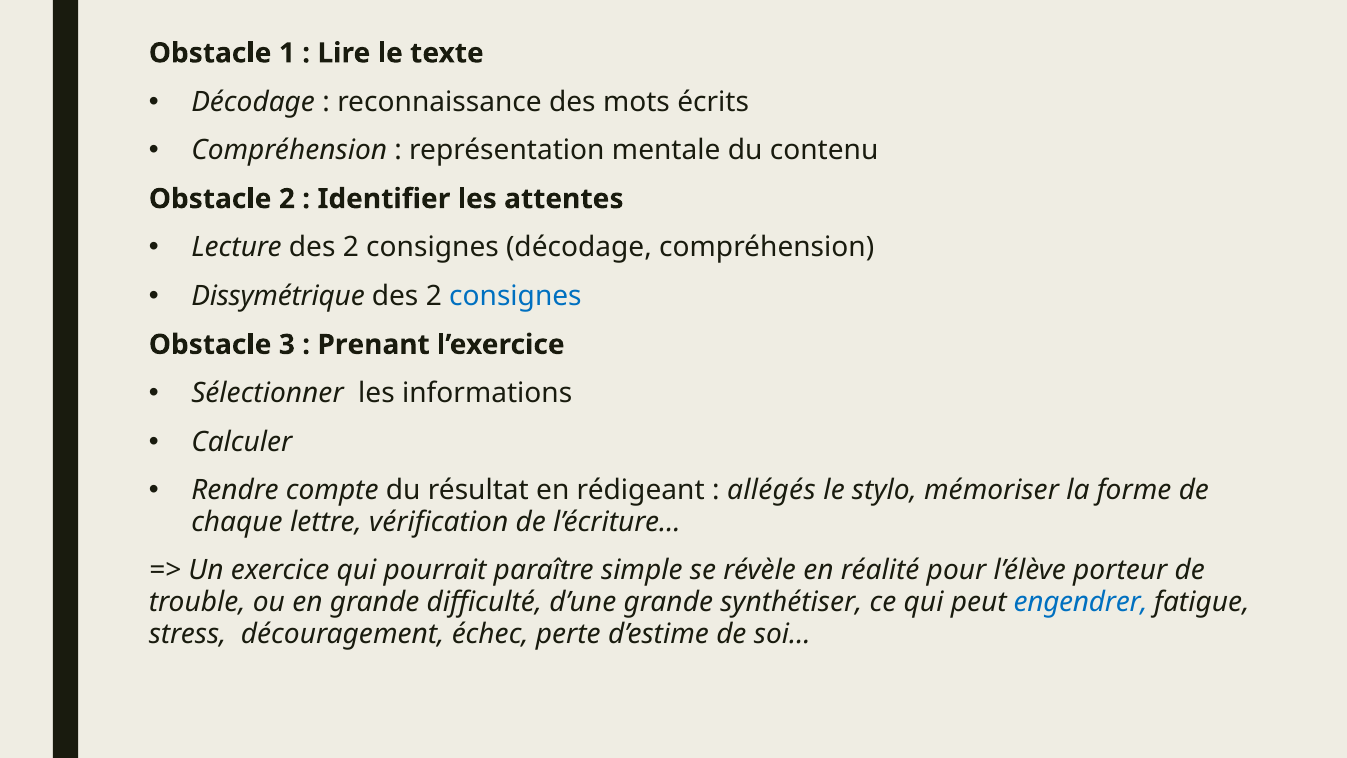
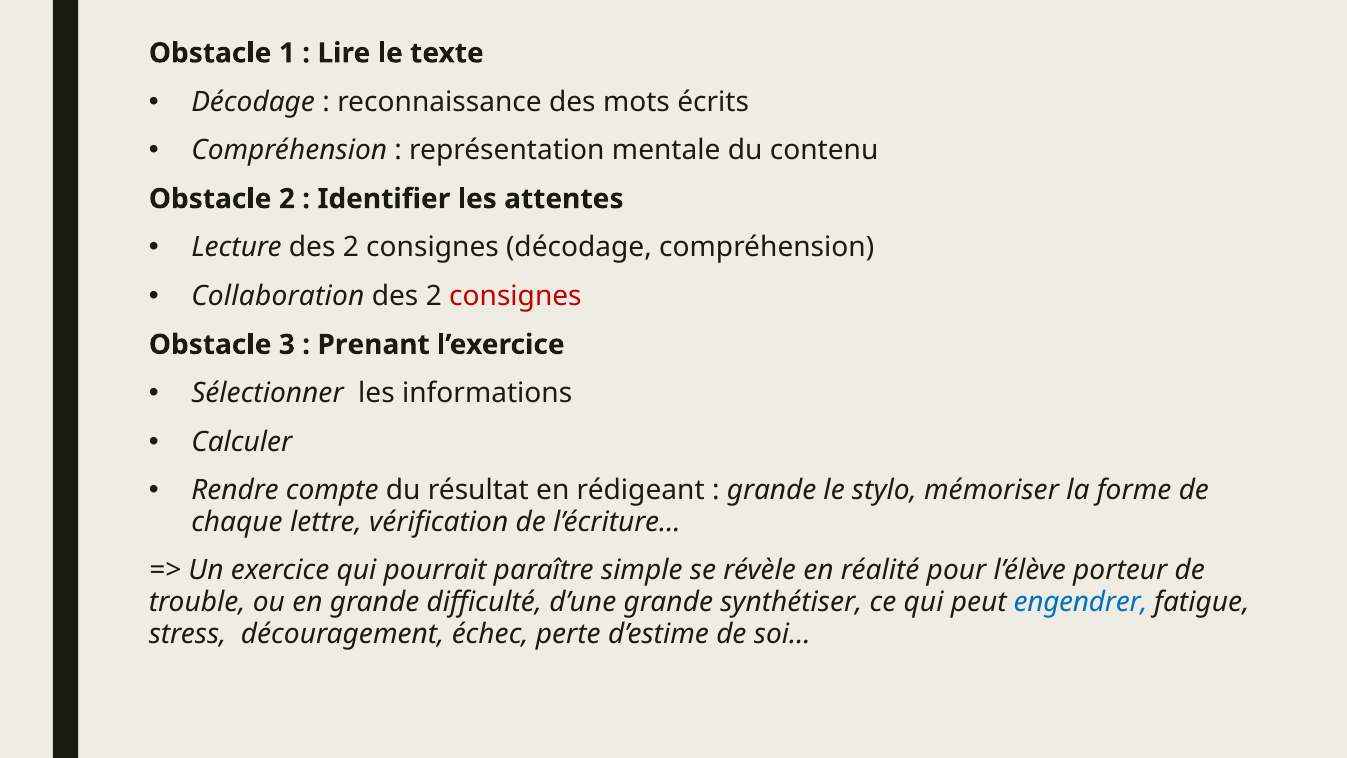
Dissymétrique: Dissymétrique -> Collaboration
consignes at (515, 296) colour: blue -> red
allégés at (771, 490): allégés -> grande
